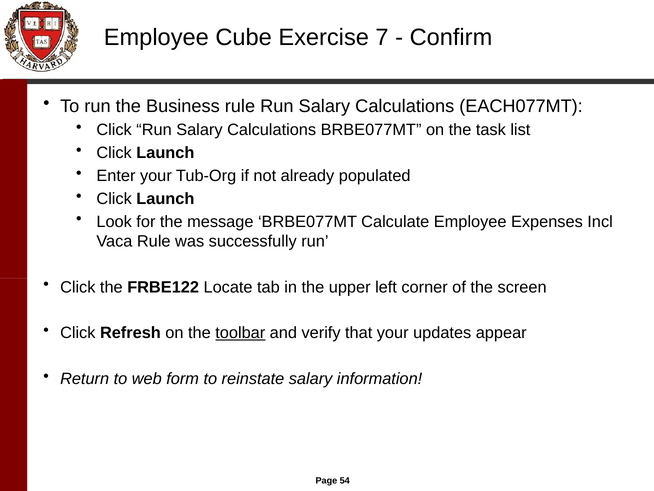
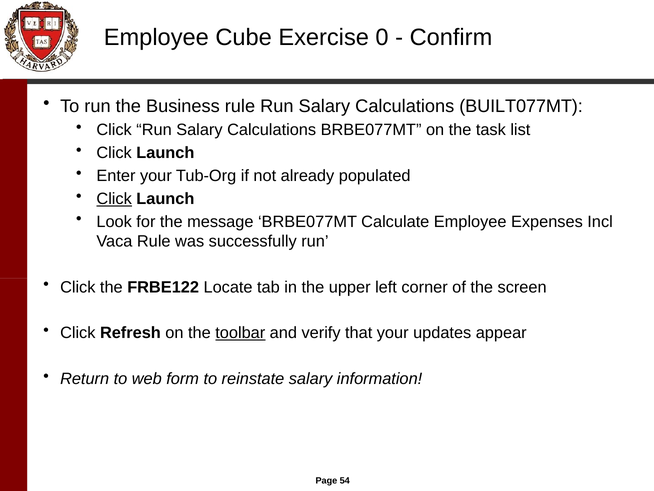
7: 7 -> 0
EACH077MT: EACH077MT -> BUILT077MT
Click at (114, 199) underline: none -> present
